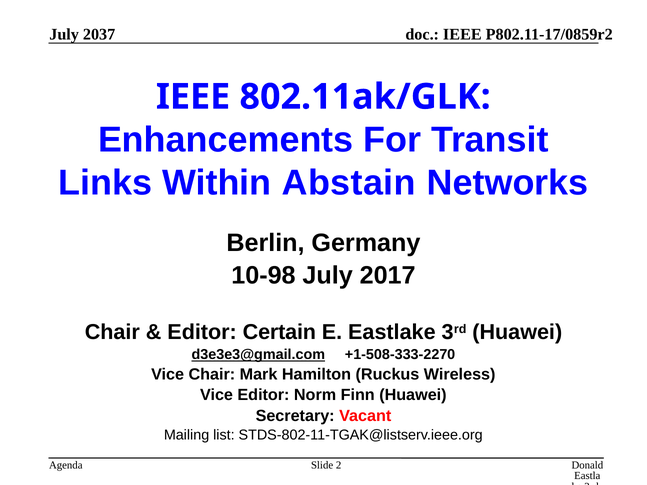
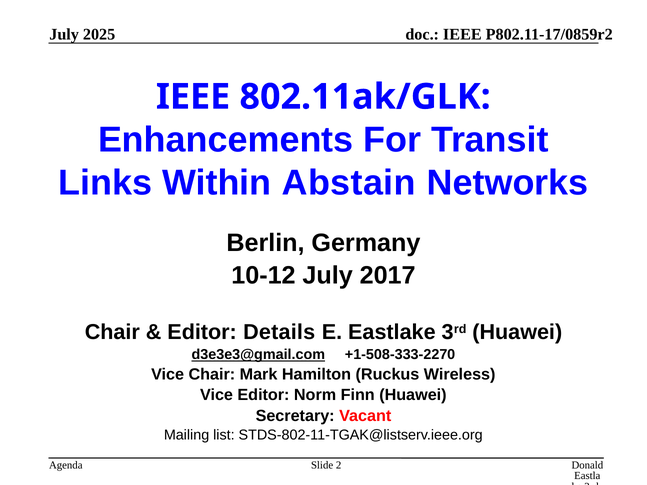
2037: 2037 -> 2025
10-98: 10-98 -> 10-12
Certain: Certain -> Details
